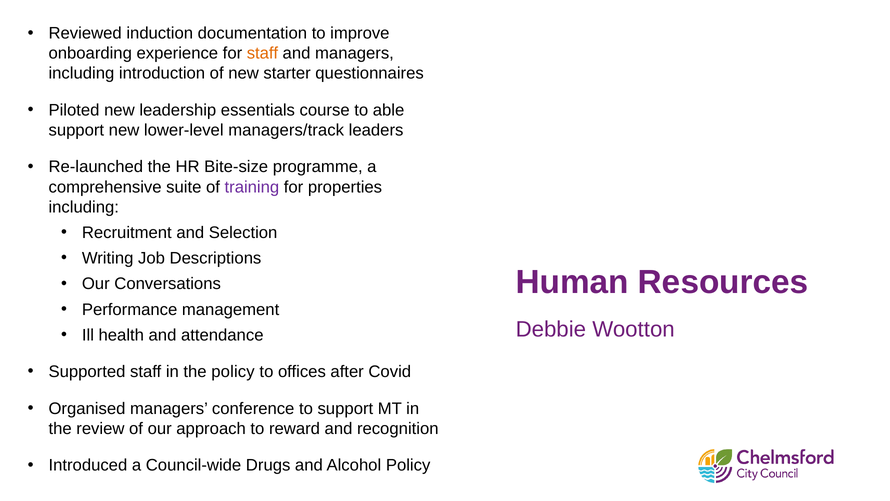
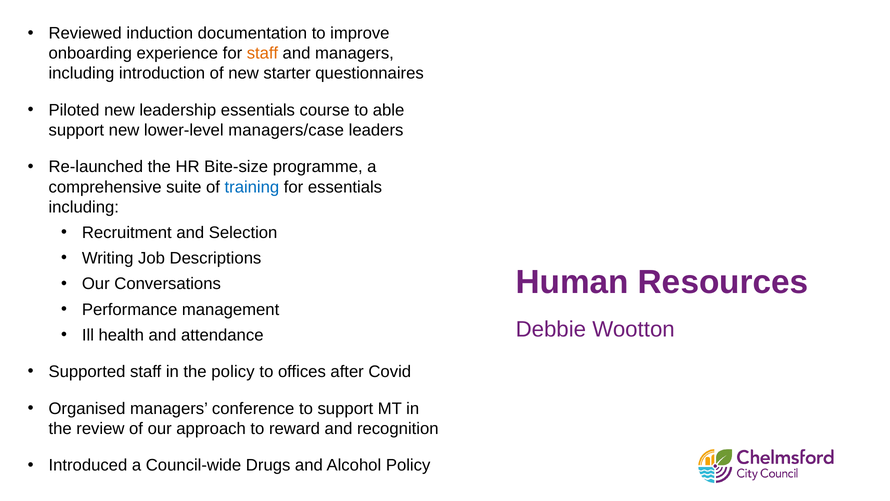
managers/track: managers/track -> managers/case
training colour: purple -> blue
for properties: properties -> essentials
